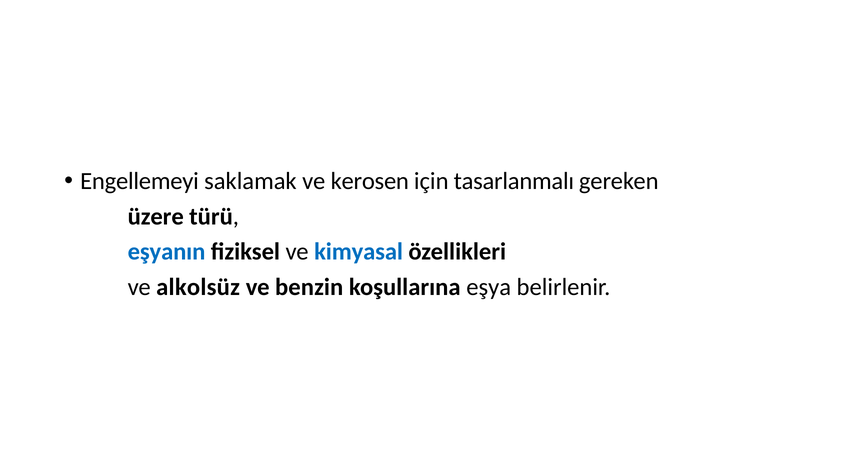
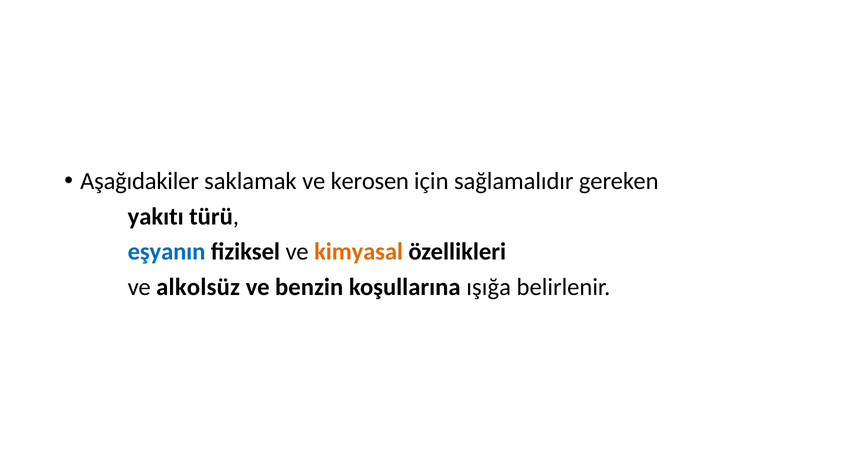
Engellemeyi: Engellemeyi -> Aşağıdakiler
tasarlanmalı: tasarlanmalı -> sağlamalıdır
üzere: üzere -> yakıtı
kimyasal colour: blue -> orange
eşya: eşya -> ışığa
